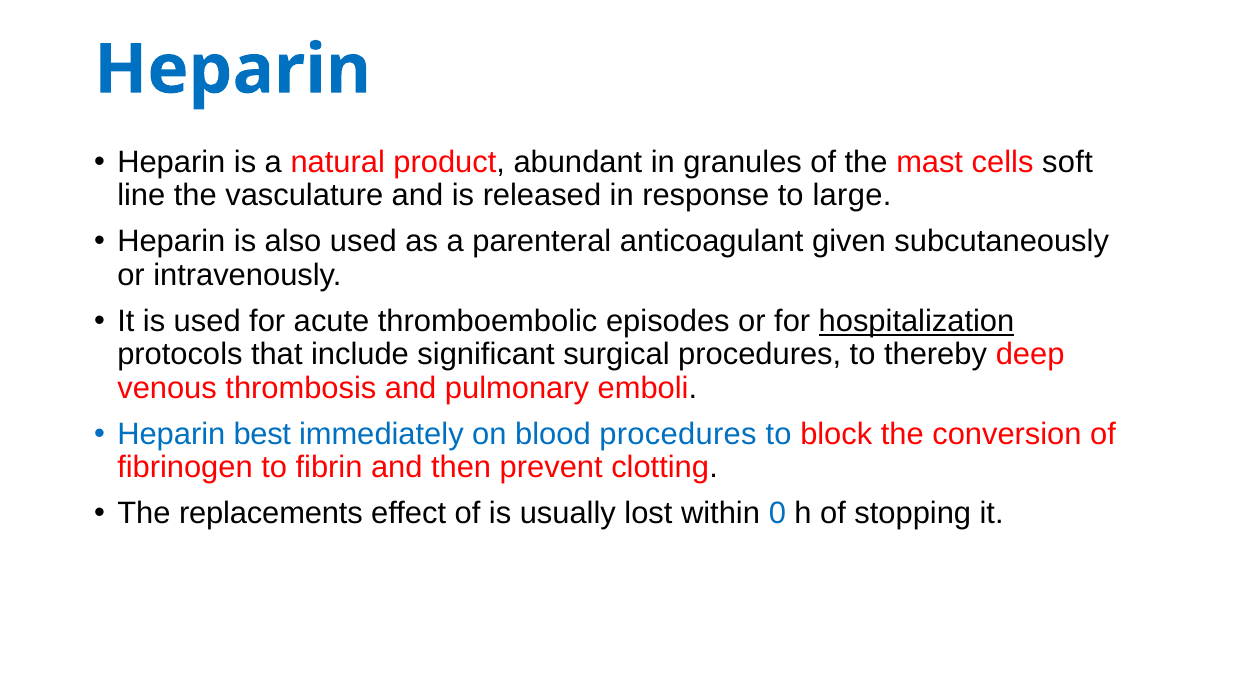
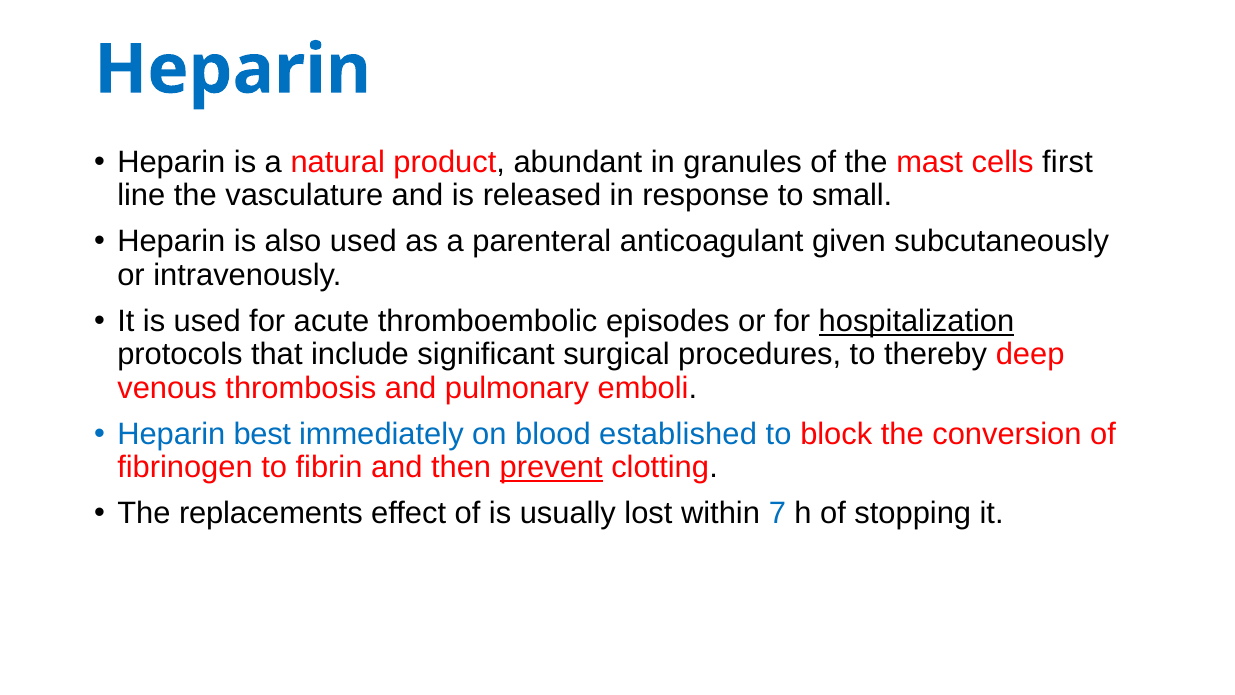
soft: soft -> first
large: large -> small
blood procedures: procedures -> established
prevent underline: none -> present
0: 0 -> 7
